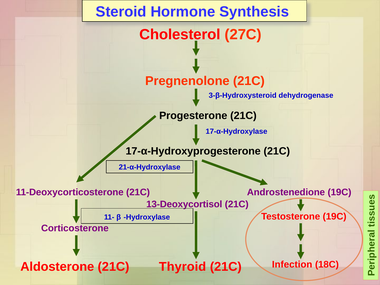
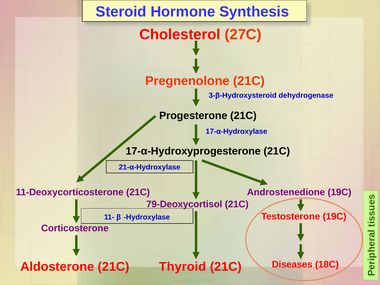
13-Deoxycortisol: 13-Deoxycortisol -> 79-Deoxycortisol
Infection: Infection -> Diseases
